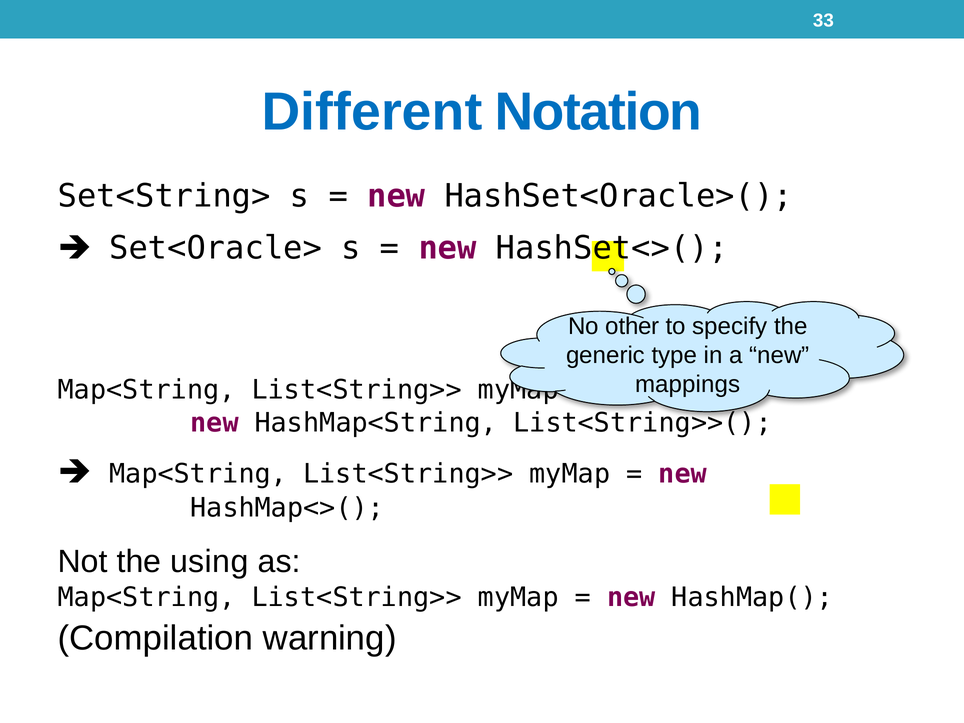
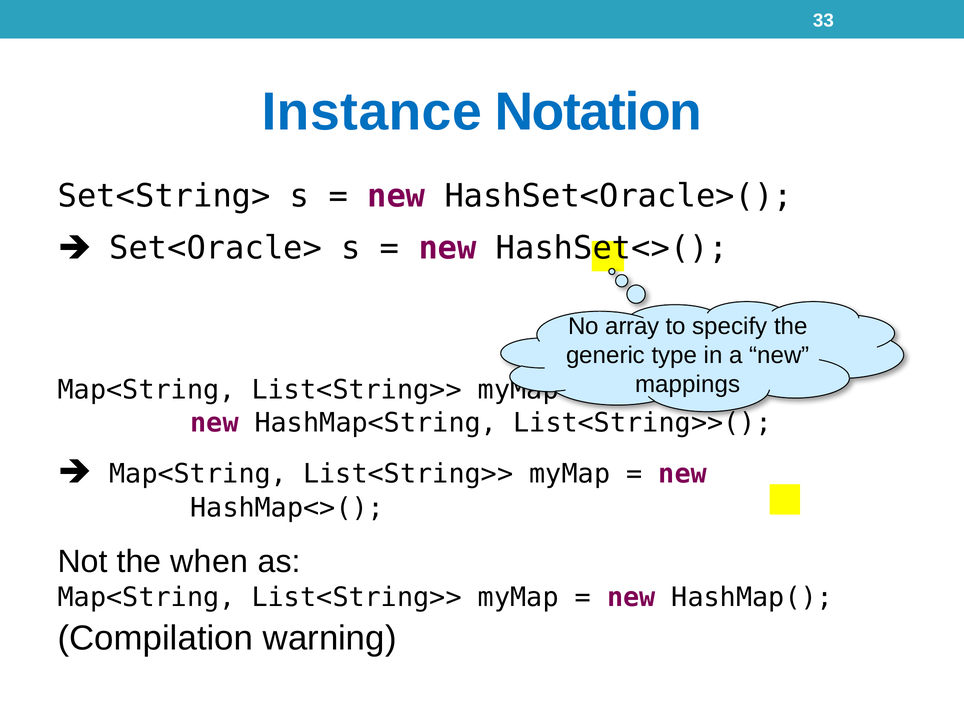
Different: Different -> Instance
other: other -> array
using: using -> when
